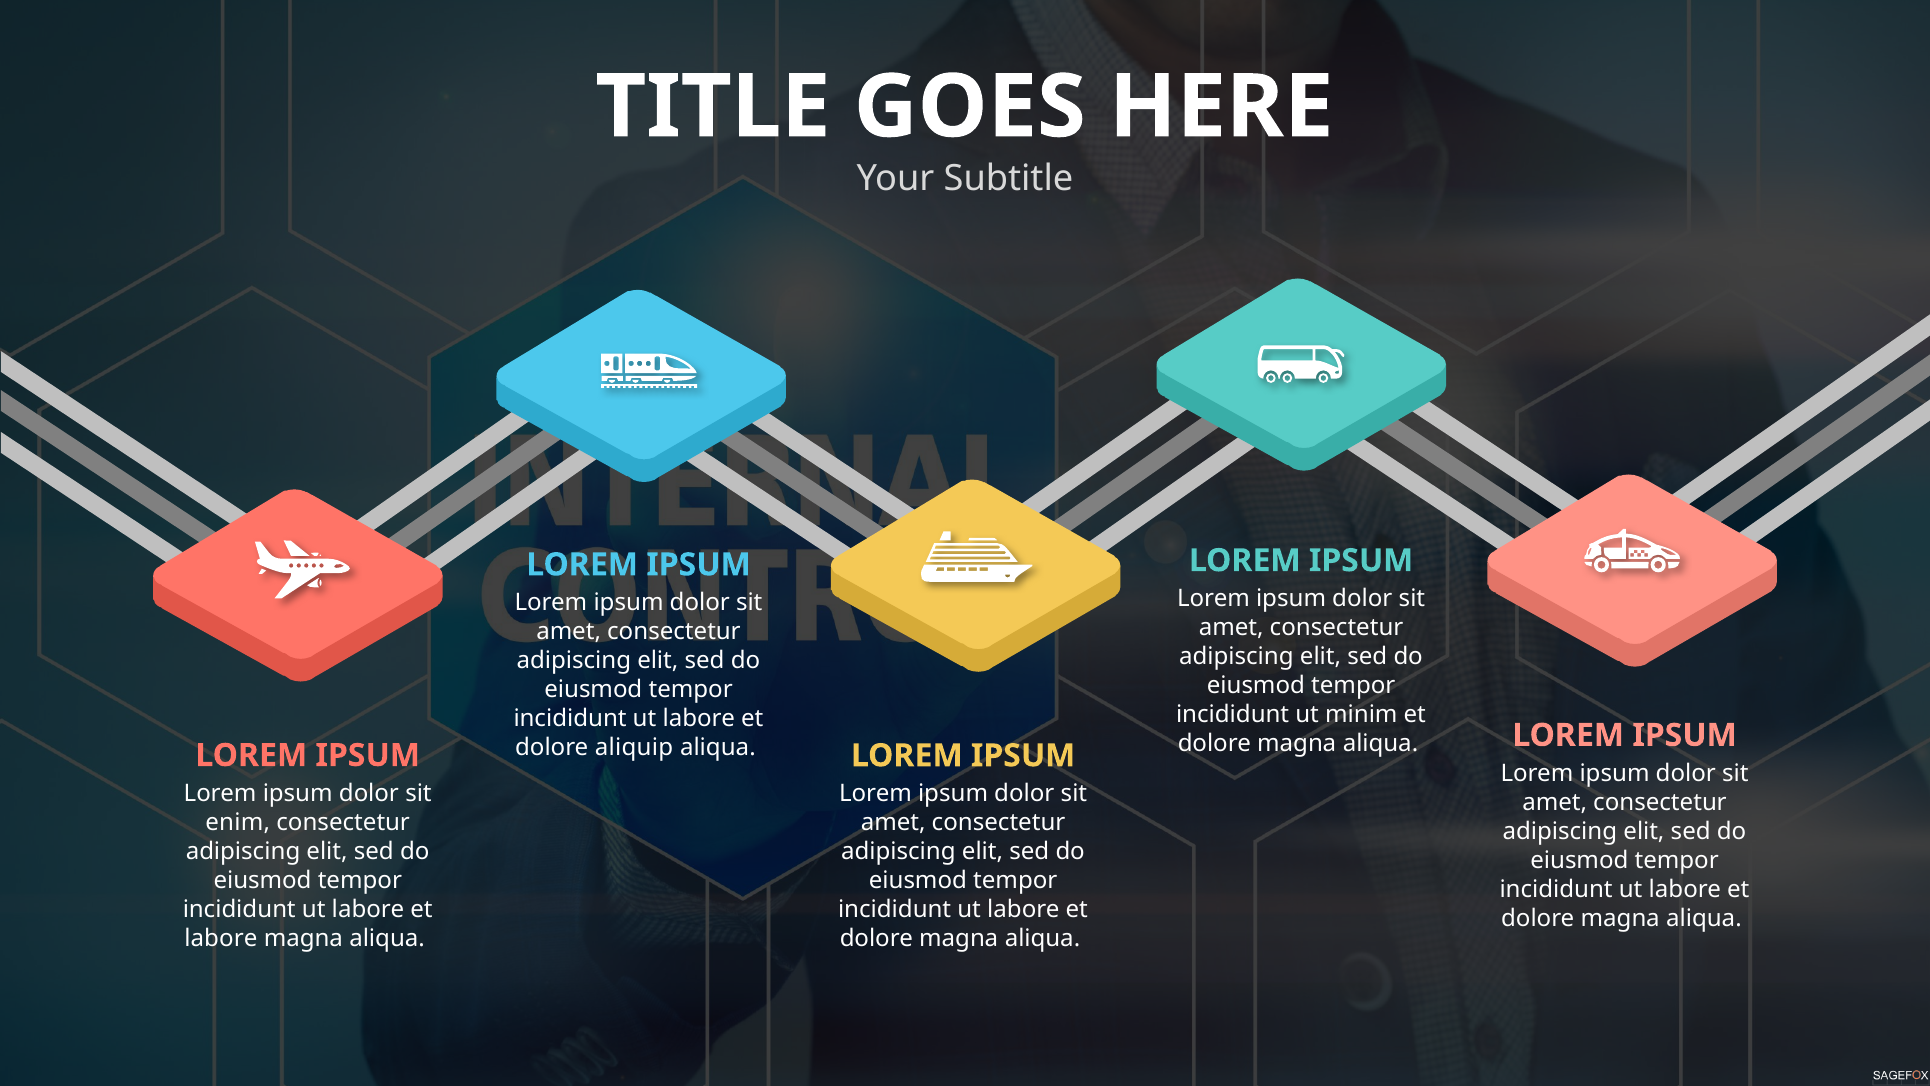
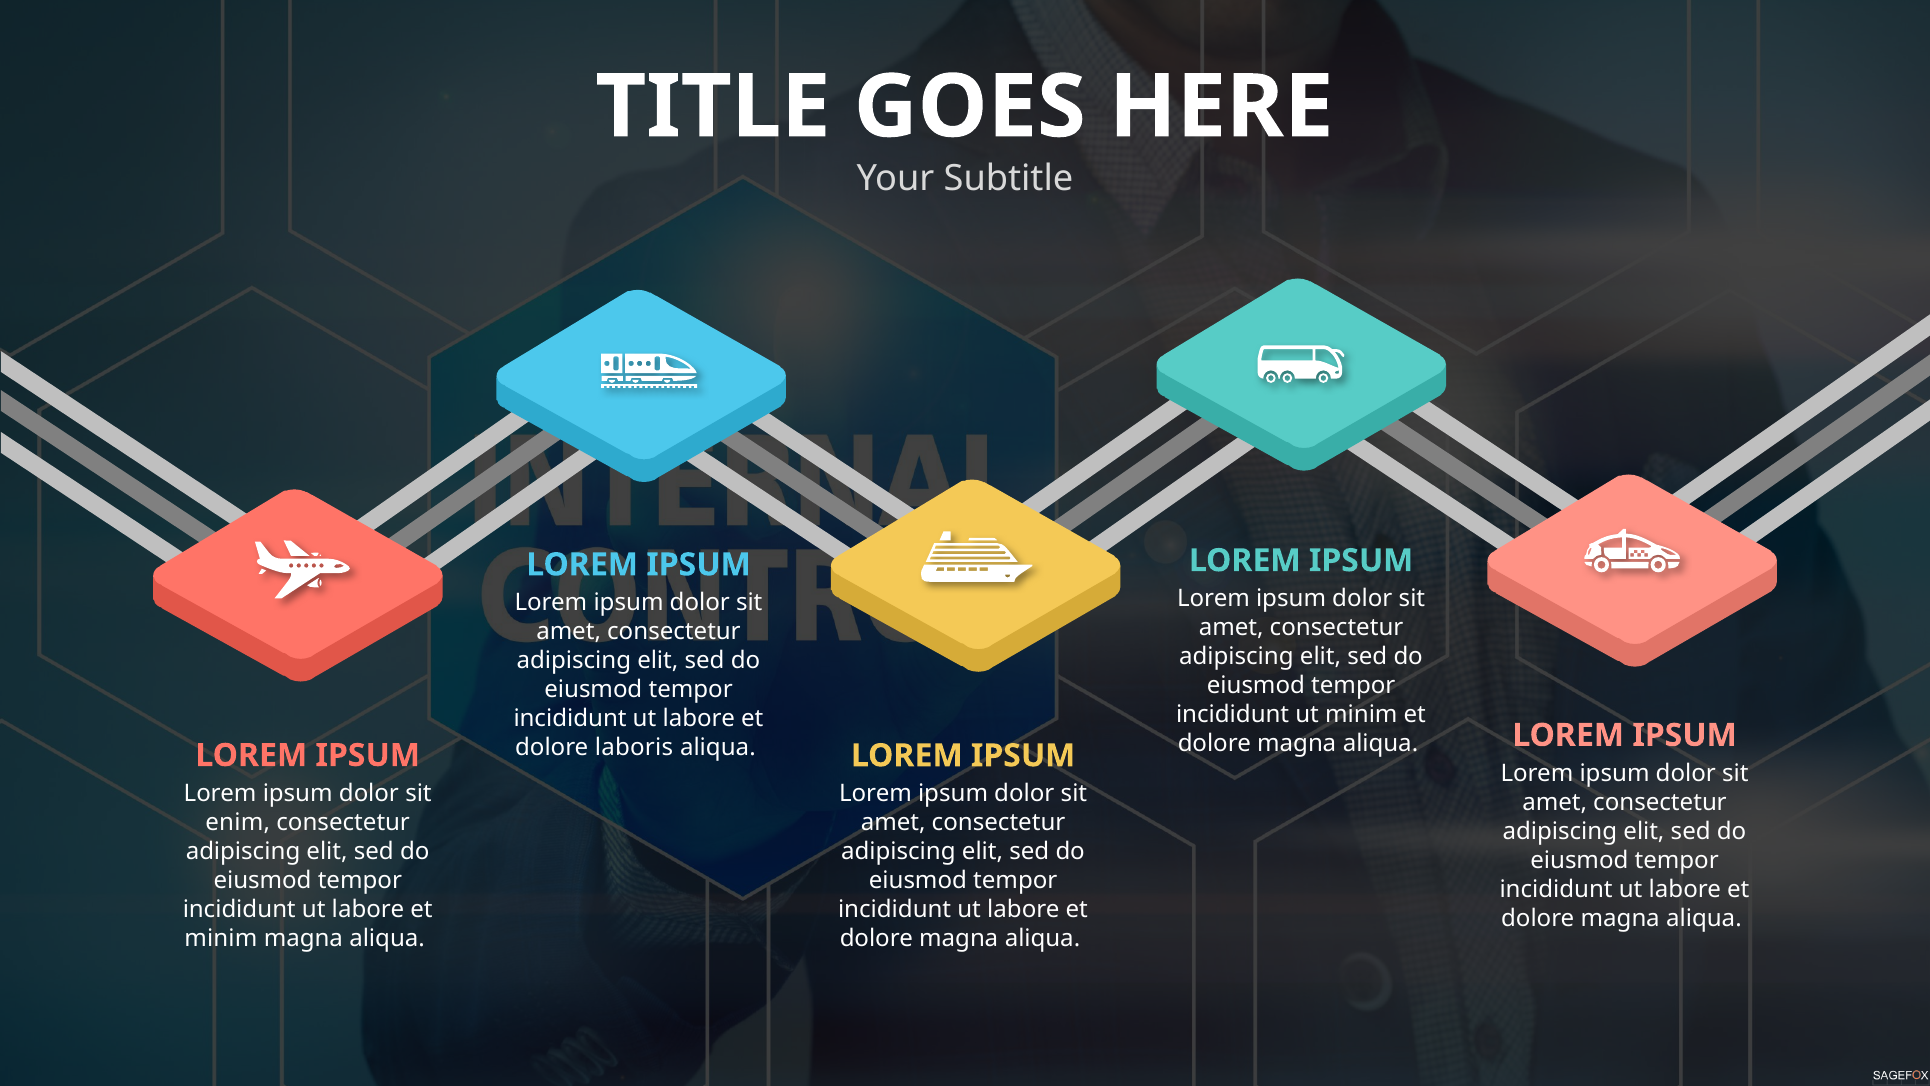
aliquip: aliquip -> laboris
labore at (221, 938): labore -> minim
